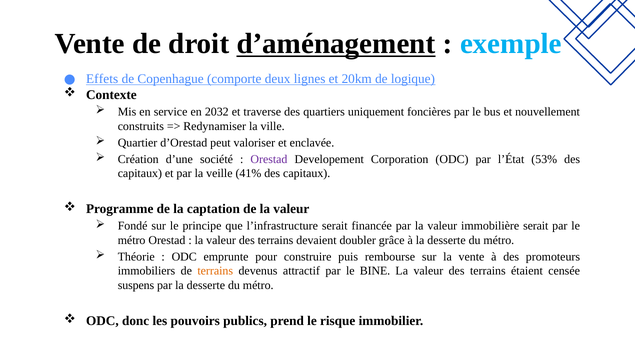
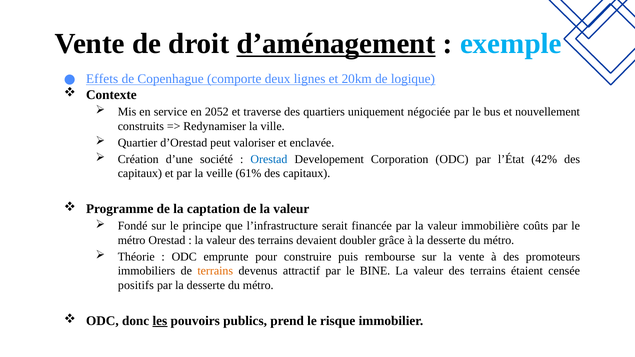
2032: 2032 -> 2052
foncières: foncières -> négociée
Orestad at (269, 159) colour: purple -> blue
53%: 53% -> 42%
41%: 41% -> 61%
immobilière serait: serait -> coûts
suspens: suspens -> positifs
les underline: none -> present
